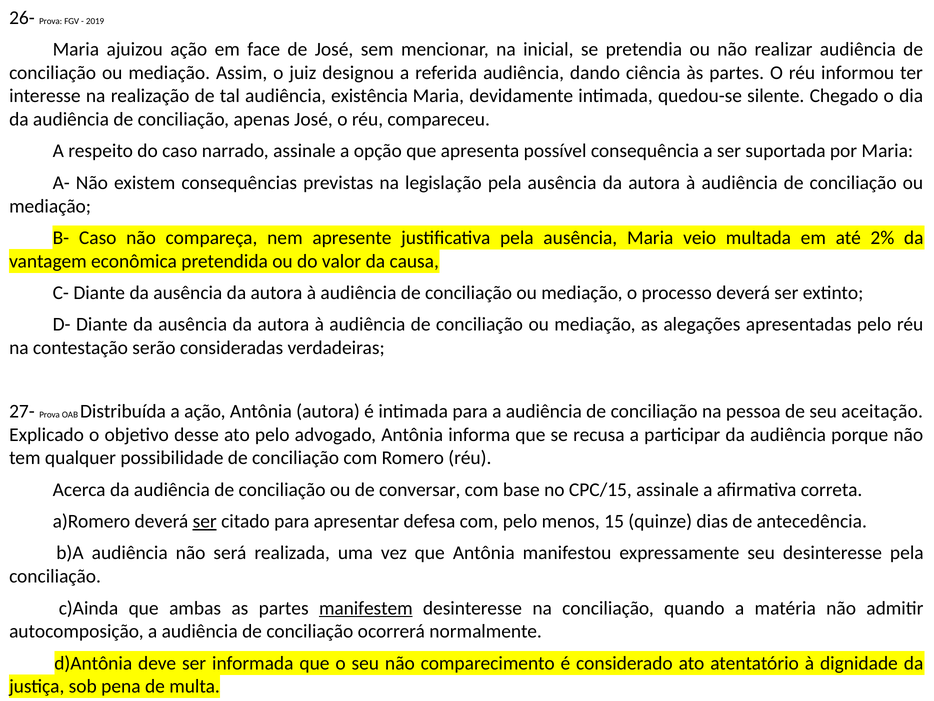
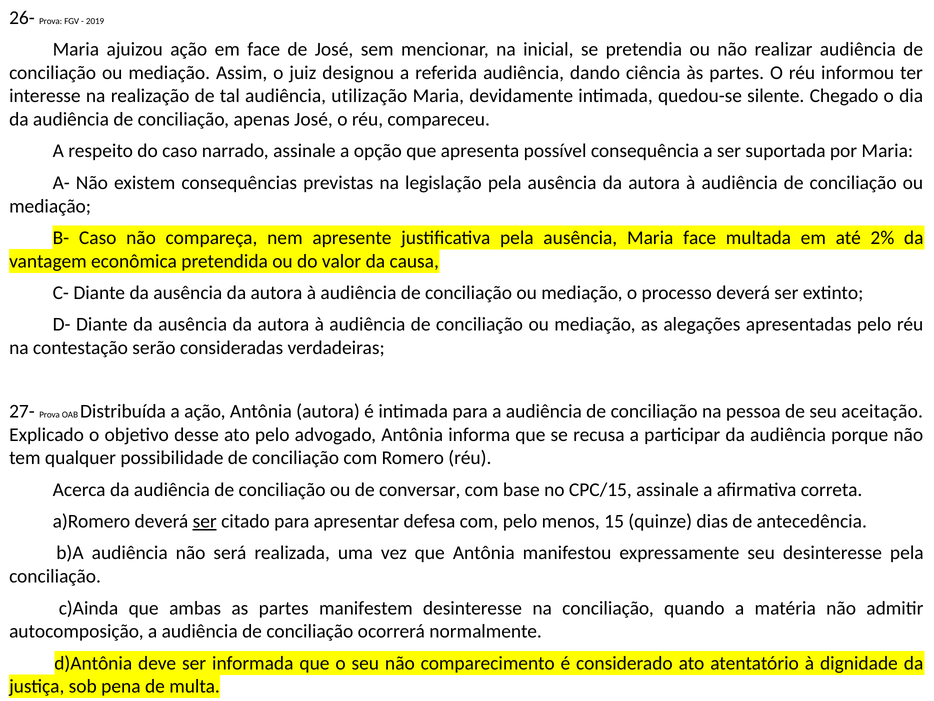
existência: existência -> utilização
Maria veio: veio -> face
manifestem underline: present -> none
